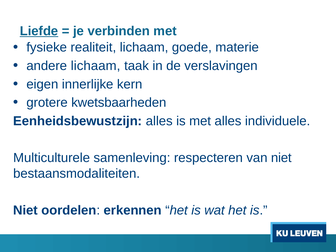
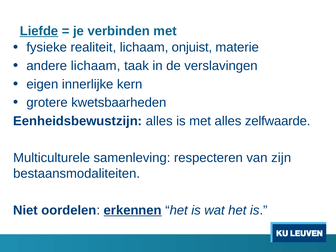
goede: goede -> onjuist
individuele: individuele -> zelfwaarde
van niet: niet -> zijn
erkennen underline: none -> present
